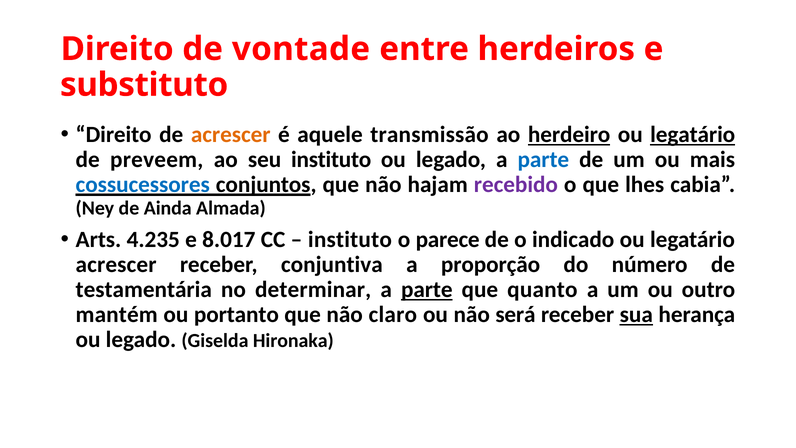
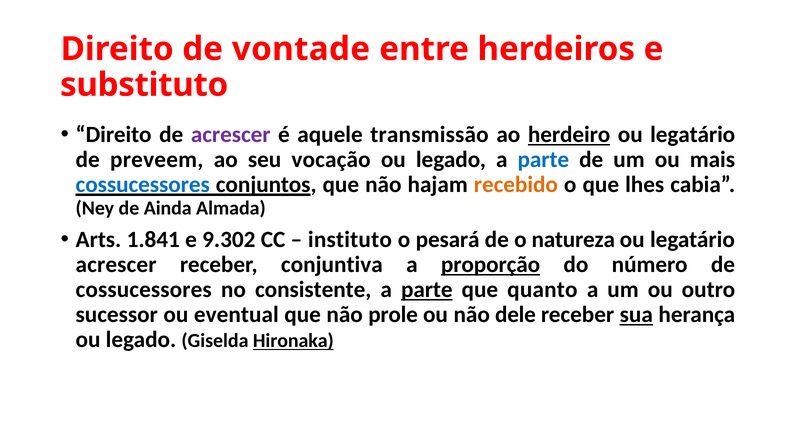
acrescer at (231, 135) colour: orange -> purple
legatário at (693, 135) underline: present -> none
seu instituto: instituto -> vocação
recebido colour: purple -> orange
4.235: 4.235 -> 1.841
8.017: 8.017 -> 9.302
parece: parece -> pesará
indicado: indicado -> natureza
proporção underline: none -> present
testamentária at (144, 289): testamentária -> cossucessores
determinar: determinar -> consistente
mantém: mantém -> sucessor
portanto: portanto -> eventual
claro: claro -> prole
será: será -> dele
Hironaka underline: none -> present
